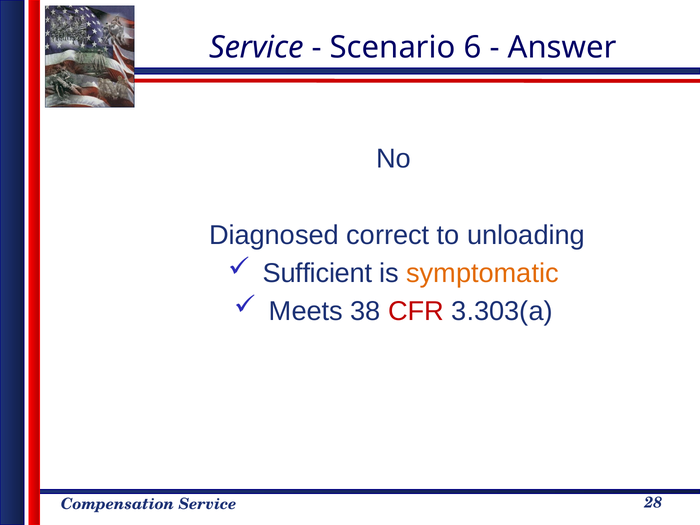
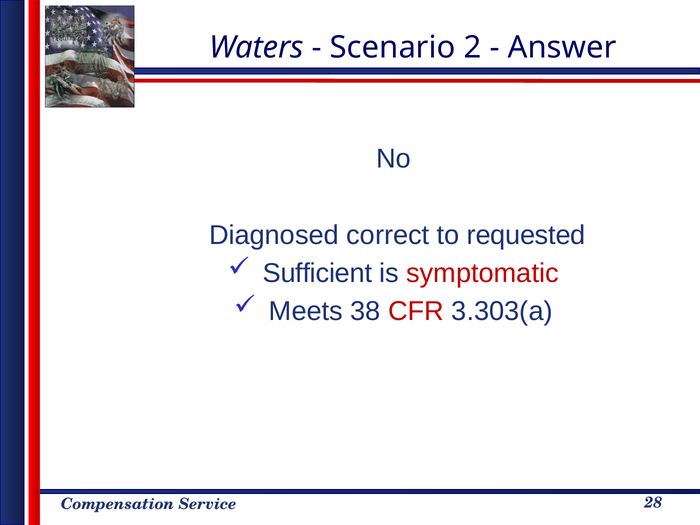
Service at (256, 48): Service -> Waters
6: 6 -> 2
unloading: unloading -> requested
symptomatic colour: orange -> red
